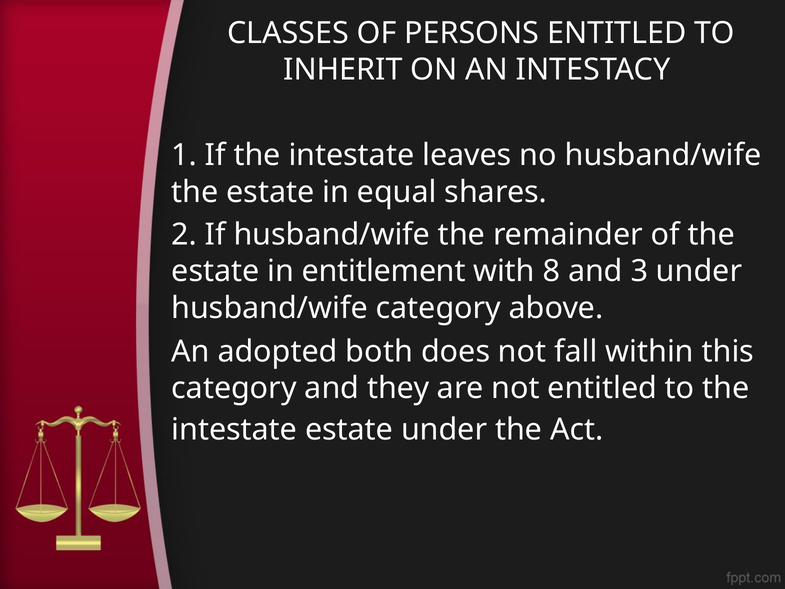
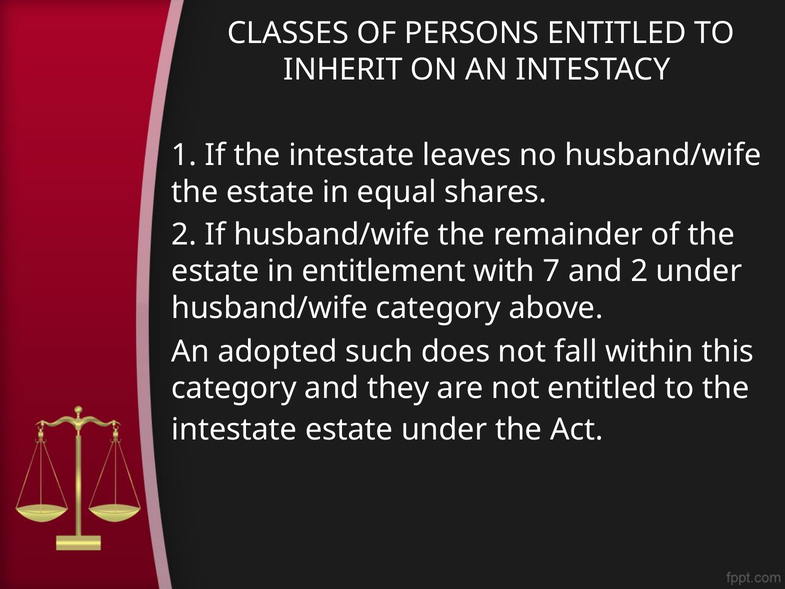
8: 8 -> 7
and 3: 3 -> 2
both: both -> such
